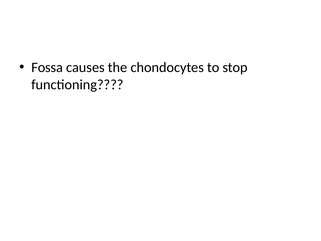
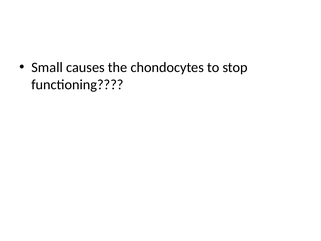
Fossa: Fossa -> Small
